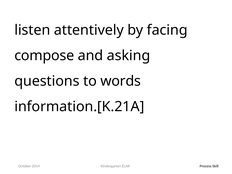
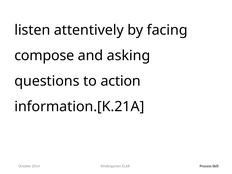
words: words -> action
